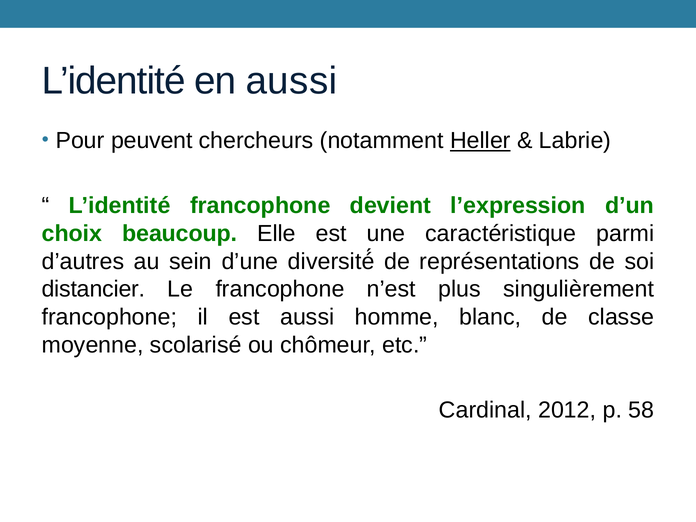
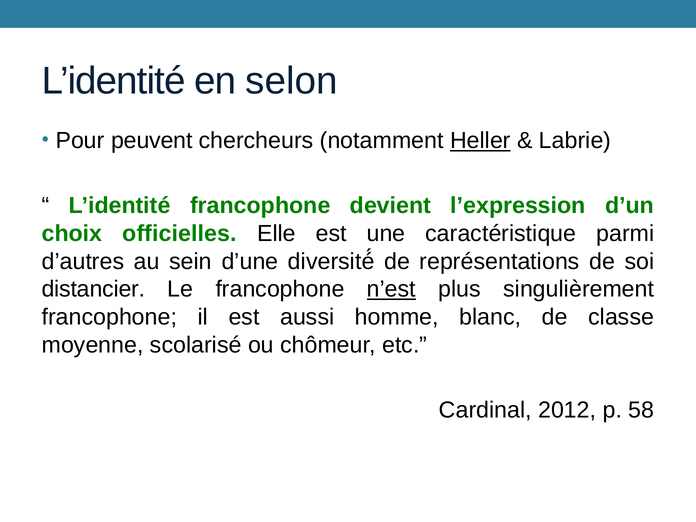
en aussi: aussi -> selon
beaucoup: beaucoup -> officielles
n’est underline: none -> present
